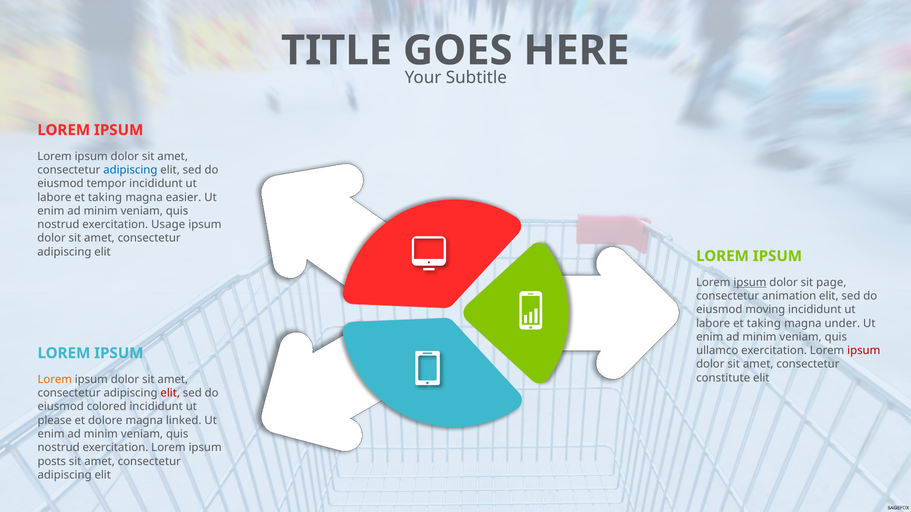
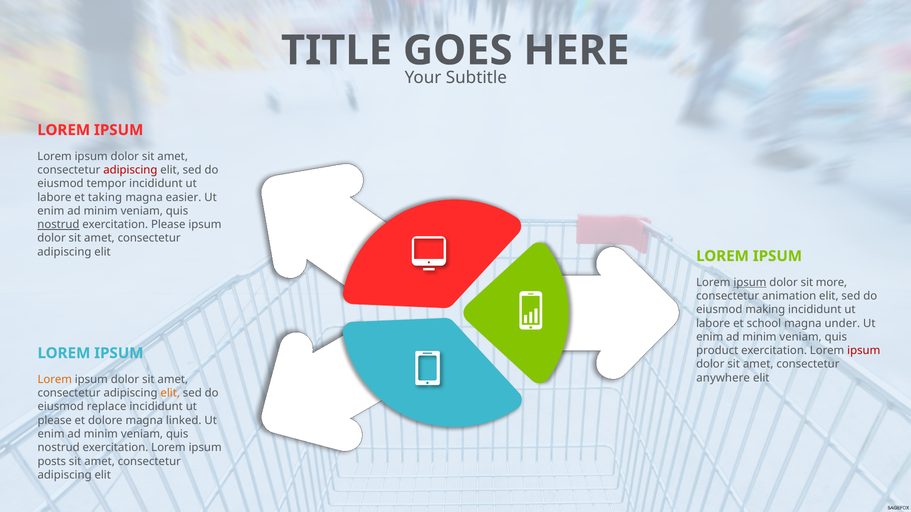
adipiscing at (130, 170) colour: blue -> red
nostrud at (58, 225) underline: none -> present
exercitation Usage: Usage -> Please
page: page -> more
moving: moving -> making
taking at (764, 324): taking -> school
ullamco: ullamco -> product
constitute: constitute -> anywhere
elit at (170, 393) colour: red -> orange
colored: colored -> replace
